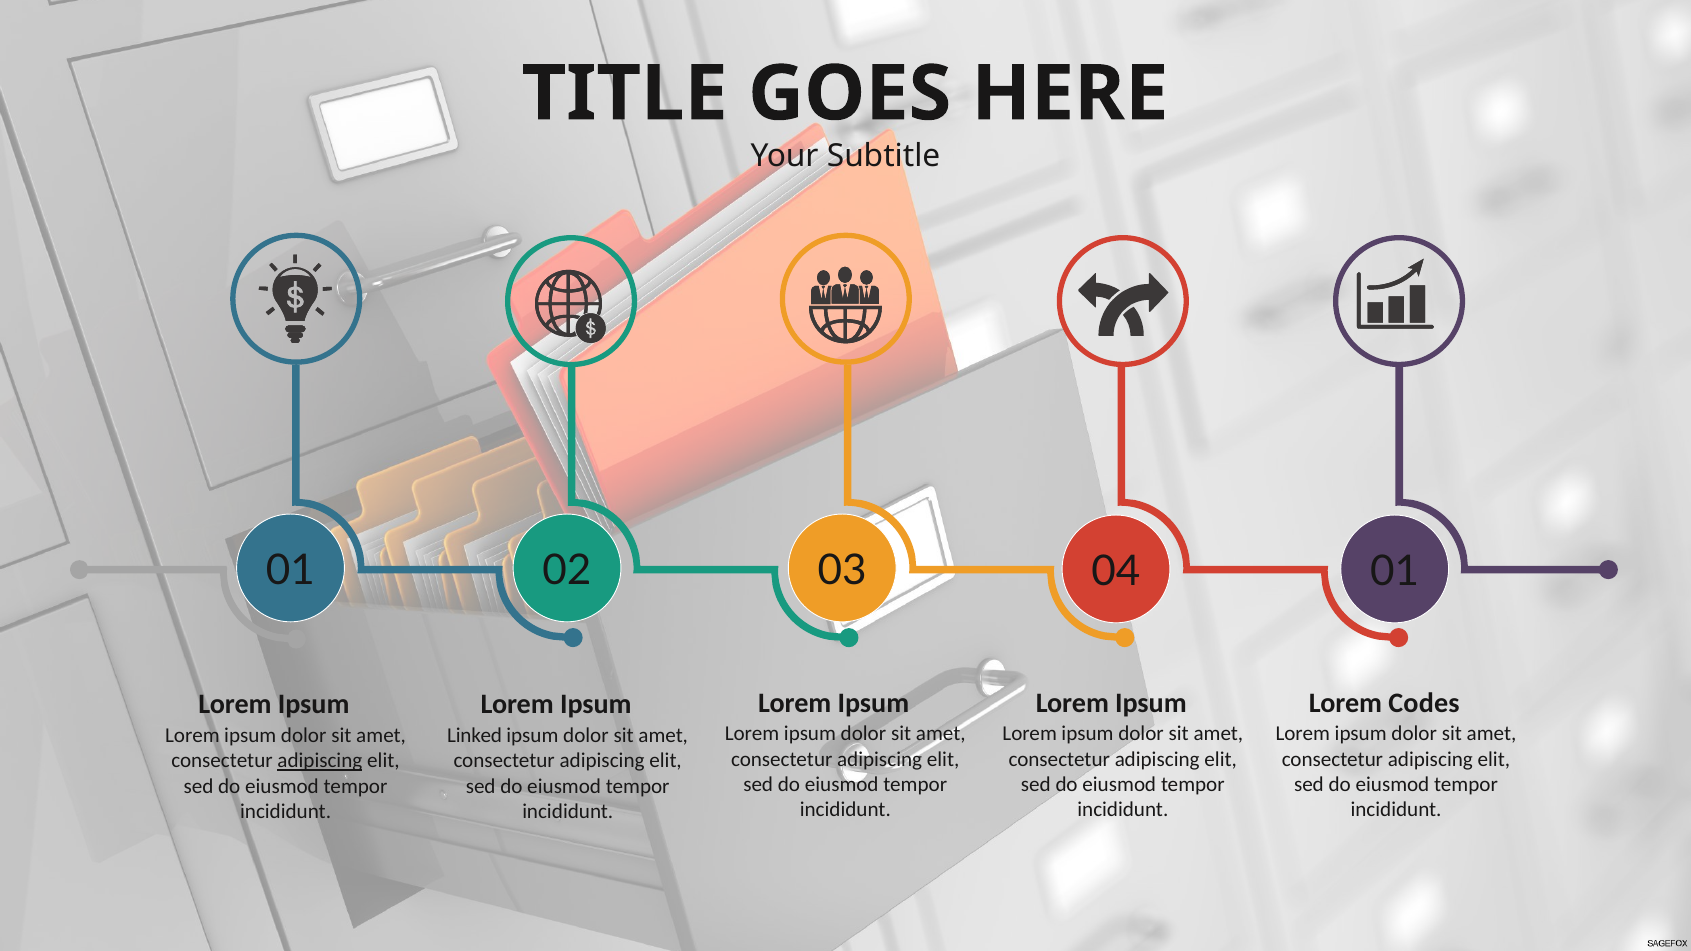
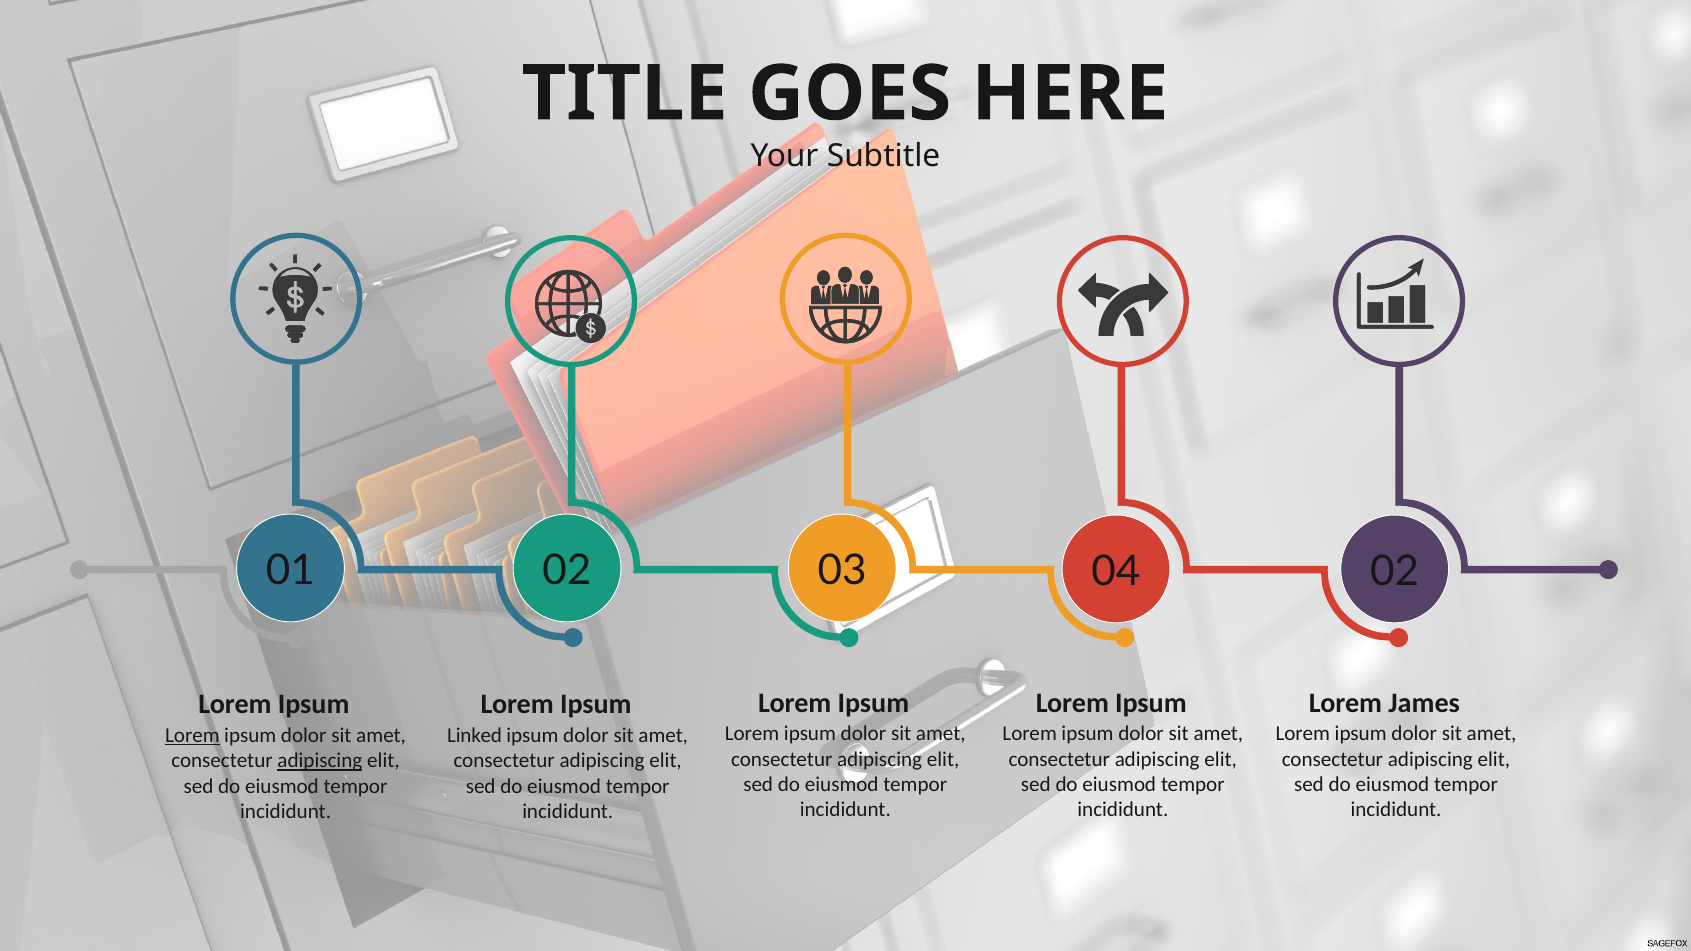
04 01: 01 -> 02
Codes: Codes -> James
Lorem at (192, 736) underline: none -> present
